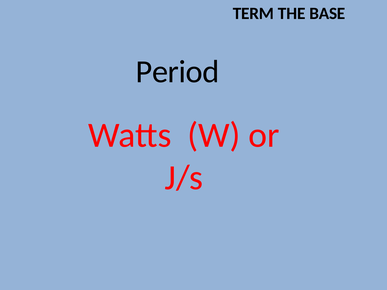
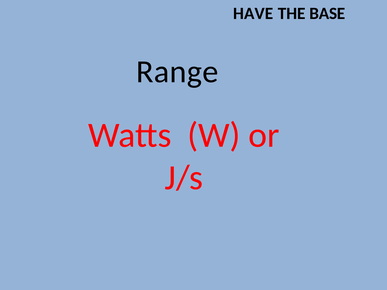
TERM: TERM -> HAVE
Period: Period -> Range
